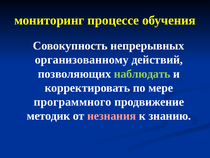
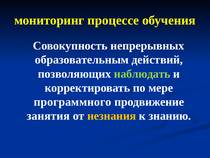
организованному: организованному -> образовательным
методик: методик -> занятия
незнания colour: pink -> yellow
